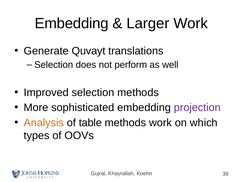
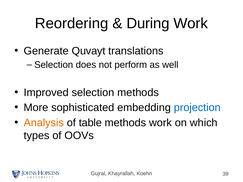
Embedding at (72, 24): Embedding -> Reordering
Larger: Larger -> During
projection colour: purple -> blue
